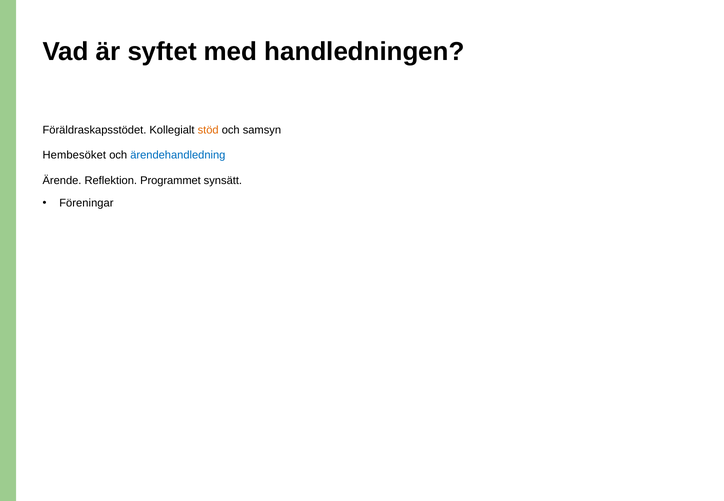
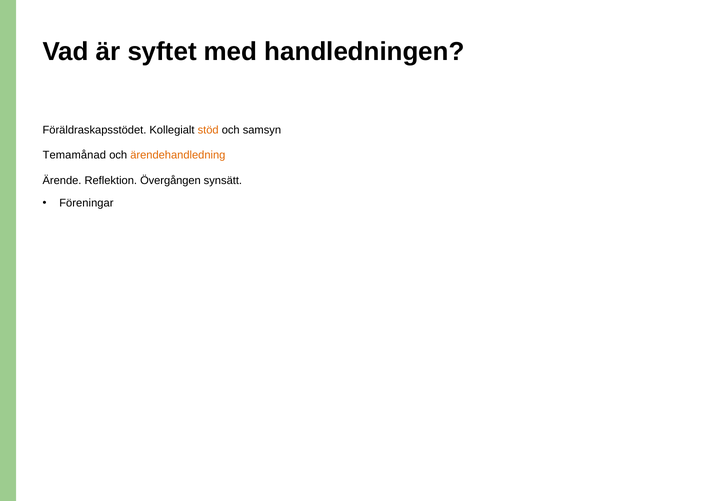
Hembesöket: Hembesöket -> Temamånad
ärendehandledning colour: blue -> orange
Programmet: Programmet -> Övergången
